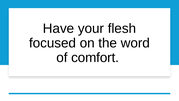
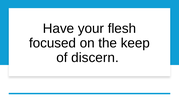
word: word -> keep
comfort: comfort -> discern
